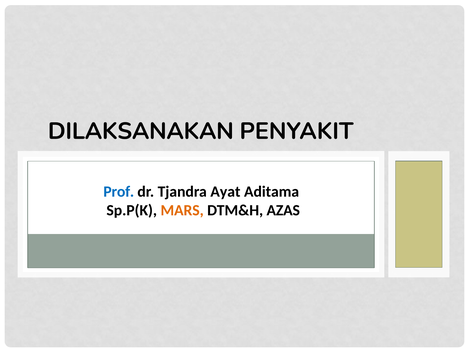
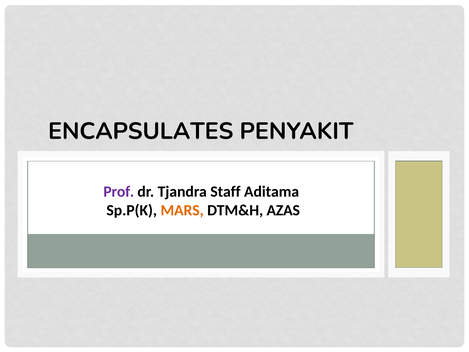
DILAKSANAKAN: DILAKSANAKAN -> ENCAPSULATES
Prof colour: blue -> purple
Ayat: Ayat -> Staff
